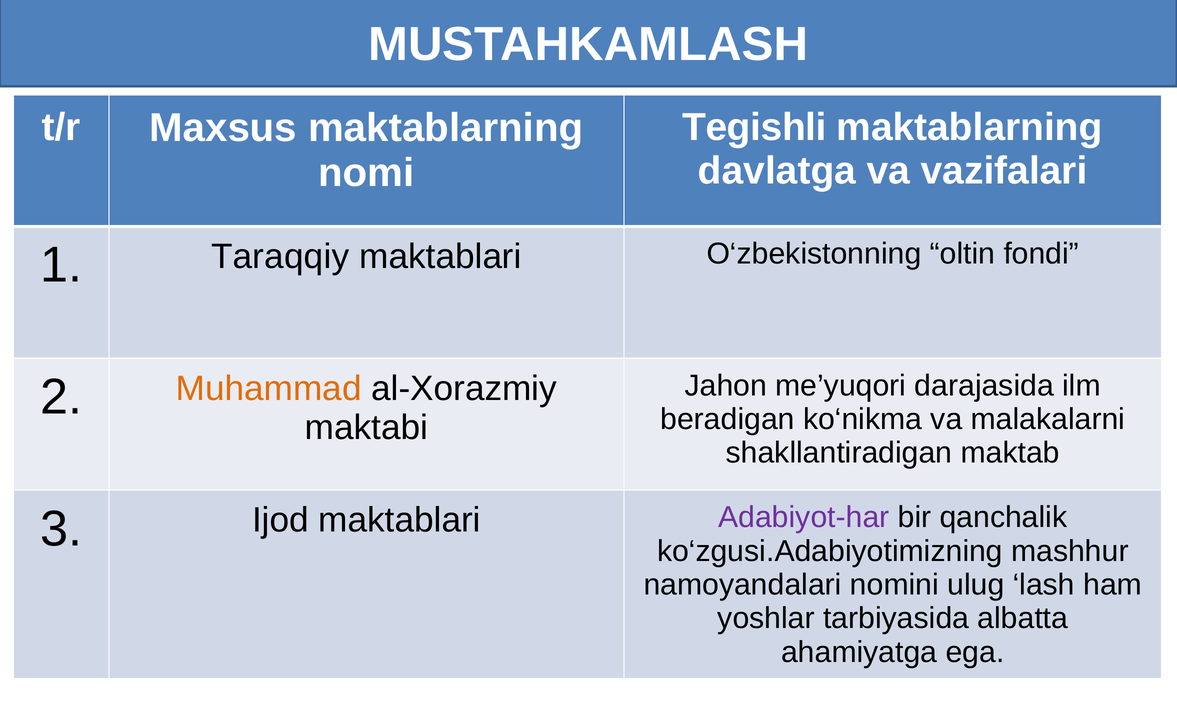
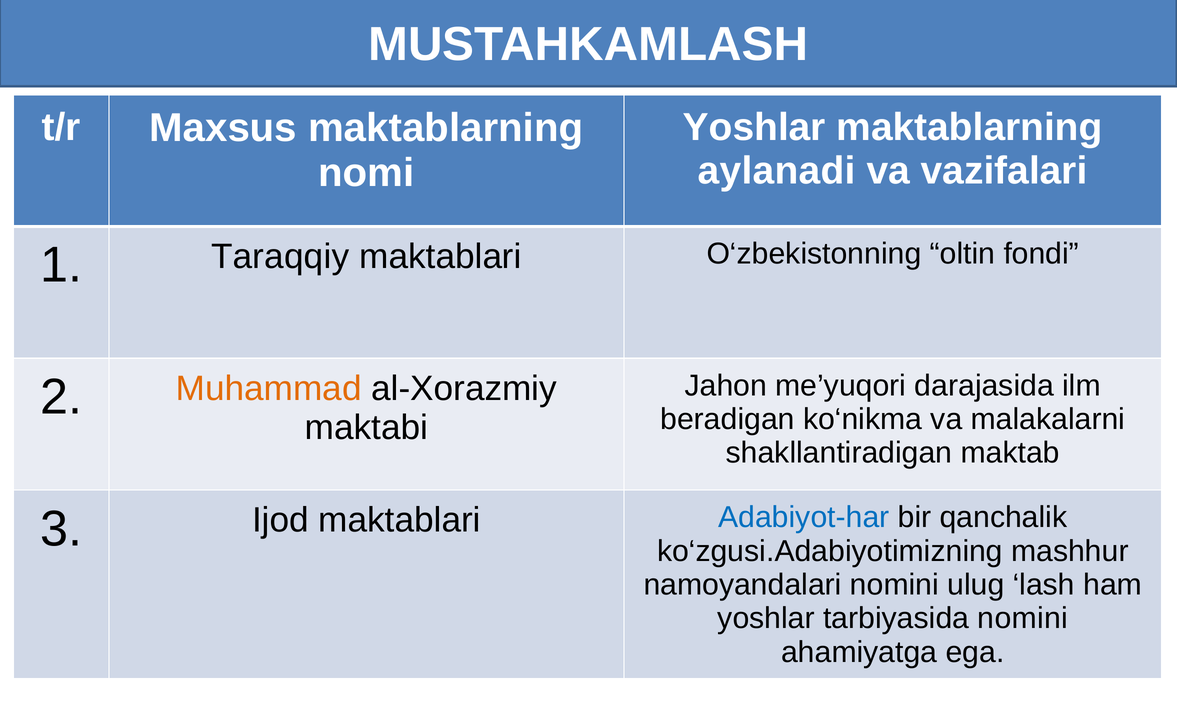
Tegishli at (754, 127): Tegishli -> Yoshlar
davlatga: davlatga -> aylanadi
Adabiyot-har colour: purple -> blue
tarbiyasida albatta: albatta -> nomini
